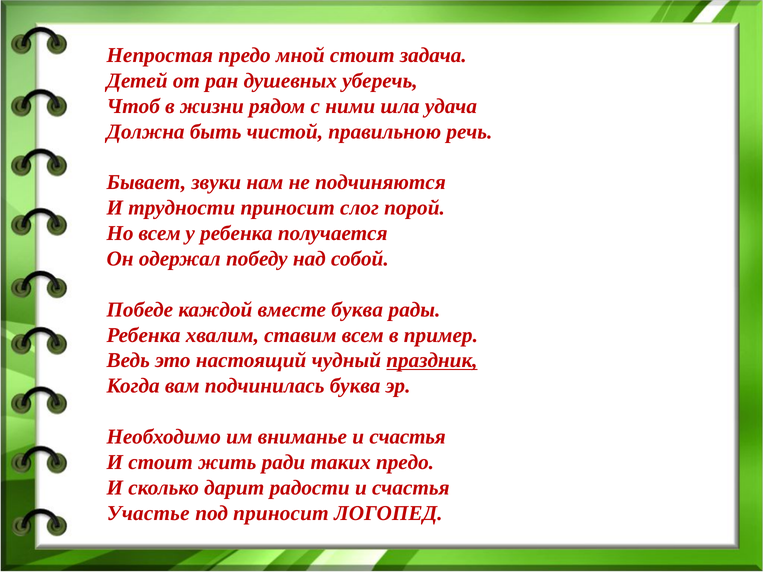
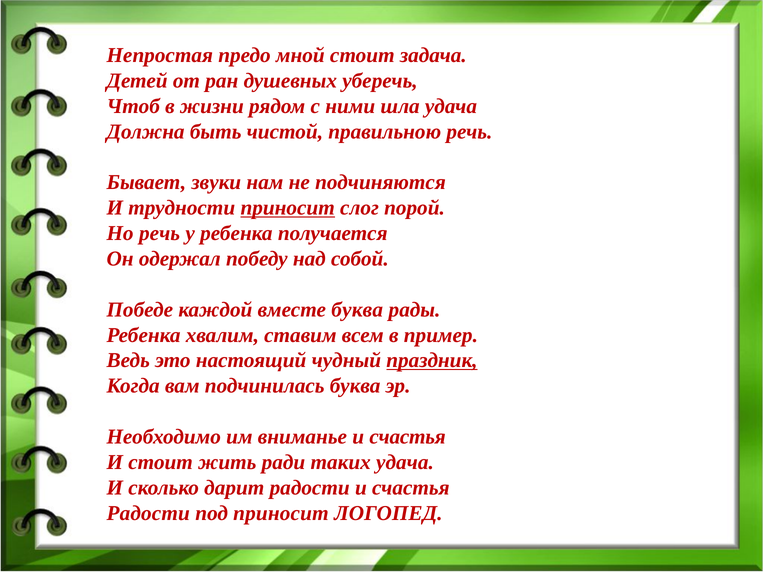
приносит at (288, 208) underline: none -> present
Но всем: всем -> речь
таких предо: предо -> удача
Участье at (148, 513): Участье -> Радости
